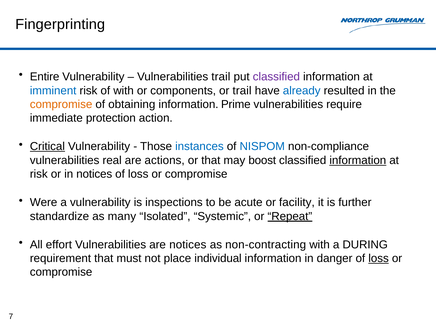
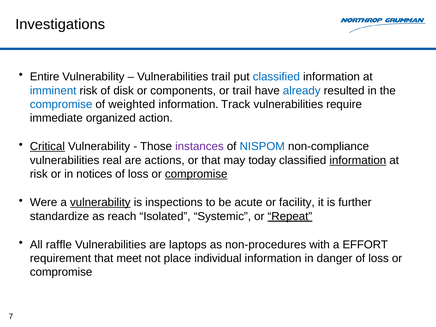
Fingerprinting: Fingerprinting -> Investigations
classified at (276, 77) colour: purple -> blue
of with: with -> disk
compromise at (61, 104) colour: orange -> blue
obtaining: obtaining -> weighted
Prime: Prime -> Track
protection: protection -> organized
instances colour: blue -> purple
boost: boost -> today
compromise at (196, 174) underline: none -> present
vulnerability at (100, 202) underline: none -> present
many: many -> reach
effort: effort -> raffle
are notices: notices -> laptops
non-contracting: non-contracting -> non-procedures
DURING: DURING -> EFFORT
must: must -> meet
loss at (379, 258) underline: present -> none
